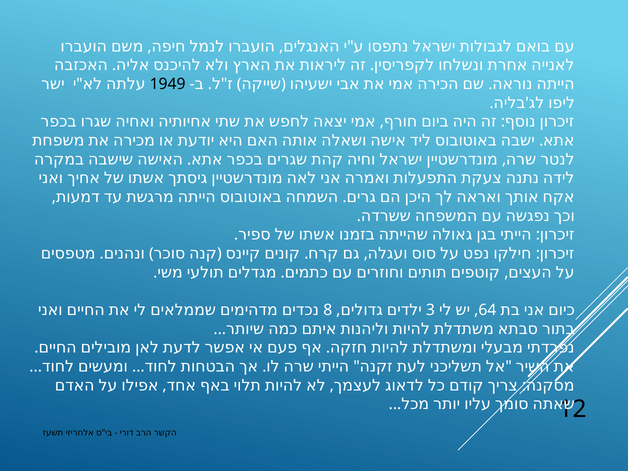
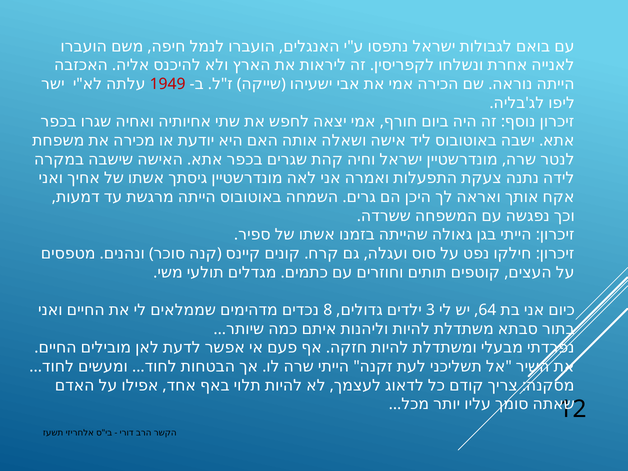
1949 colour: black -> red
